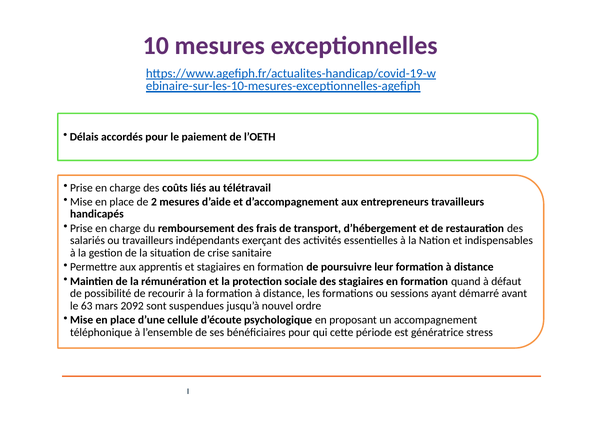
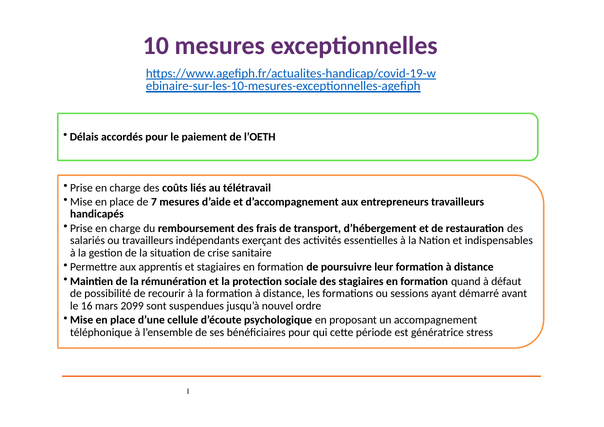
2: 2 -> 7
63: 63 -> 16
2092: 2092 -> 2099
